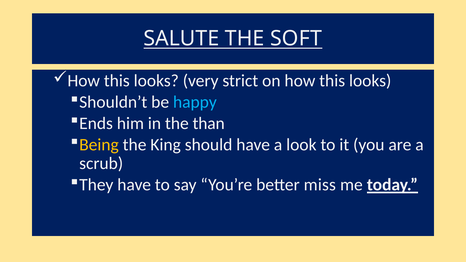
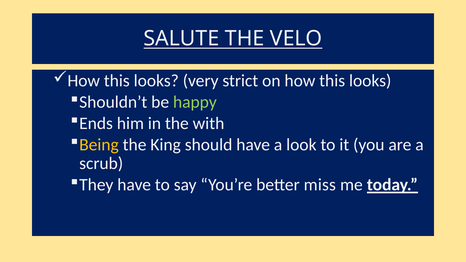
SOFT: SOFT -> VELO
happy colour: light blue -> light green
than: than -> with
